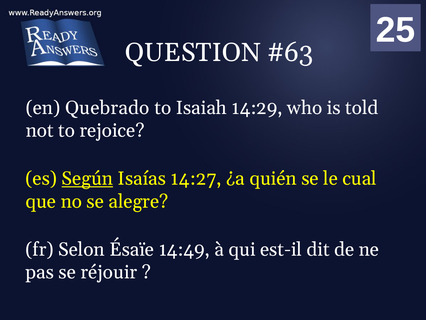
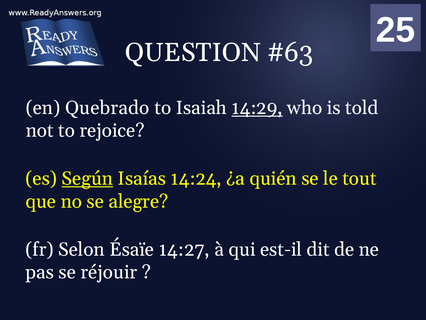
14:29 underline: none -> present
14:27: 14:27 -> 14:24
cual: cual -> tout
14:49: 14:49 -> 14:27
